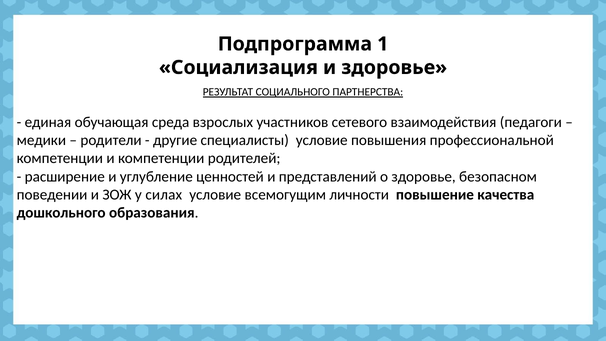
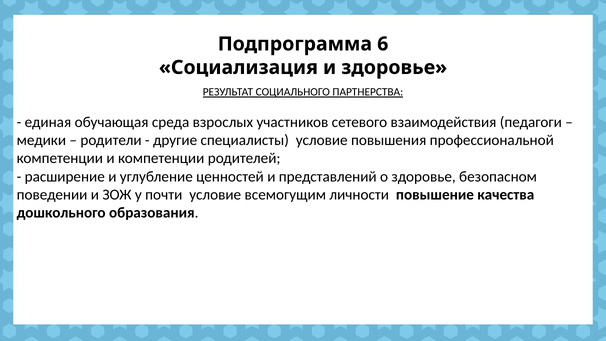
1: 1 -> 6
силах: силах -> почти
